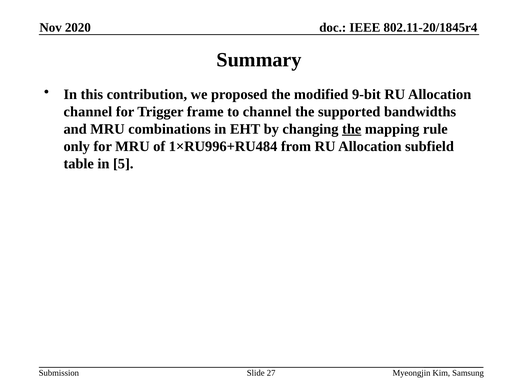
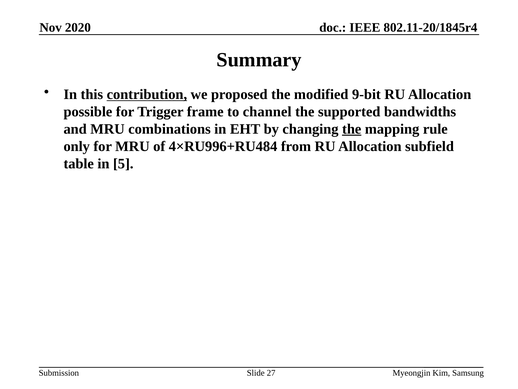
contribution underline: none -> present
channel at (88, 112): channel -> possible
1×RU996+RU484: 1×RU996+RU484 -> 4×RU996+RU484
